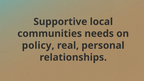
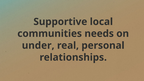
policy: policy -> under
